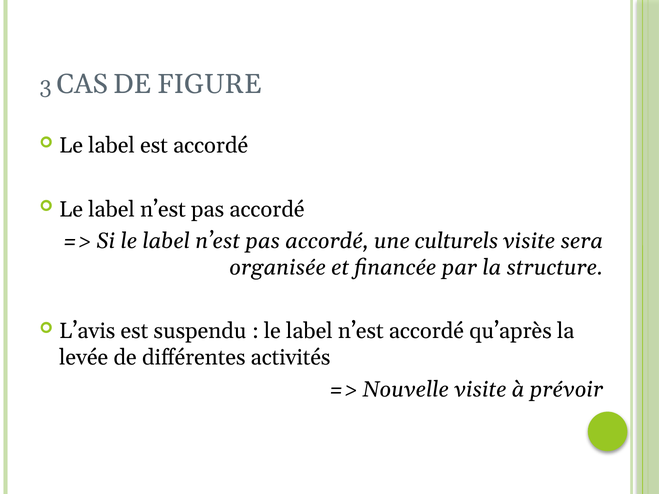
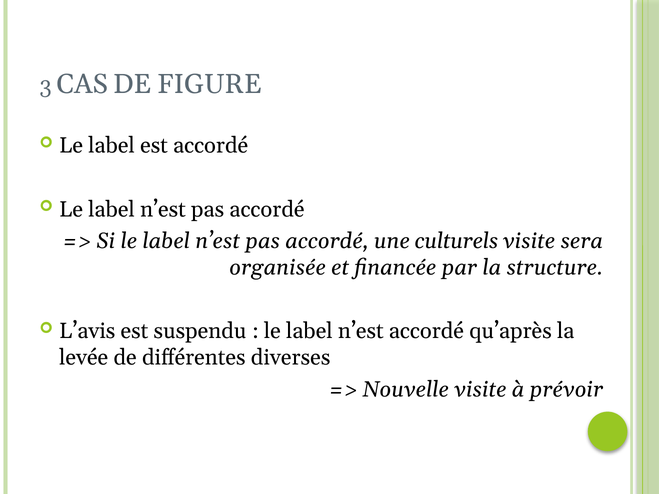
activités: activités -> diverses
